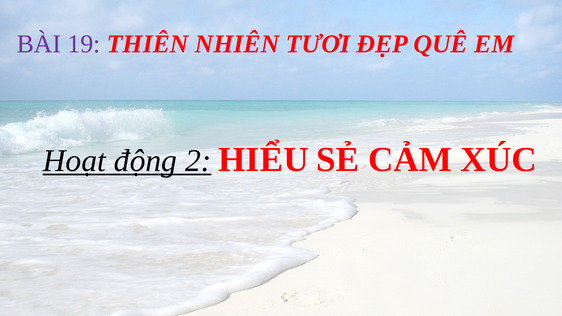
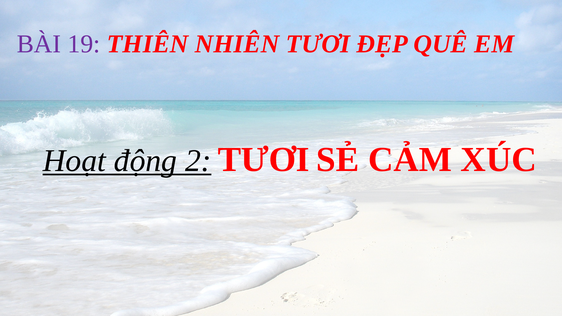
2 HIỂU: HIỂU -> TƯƠI
